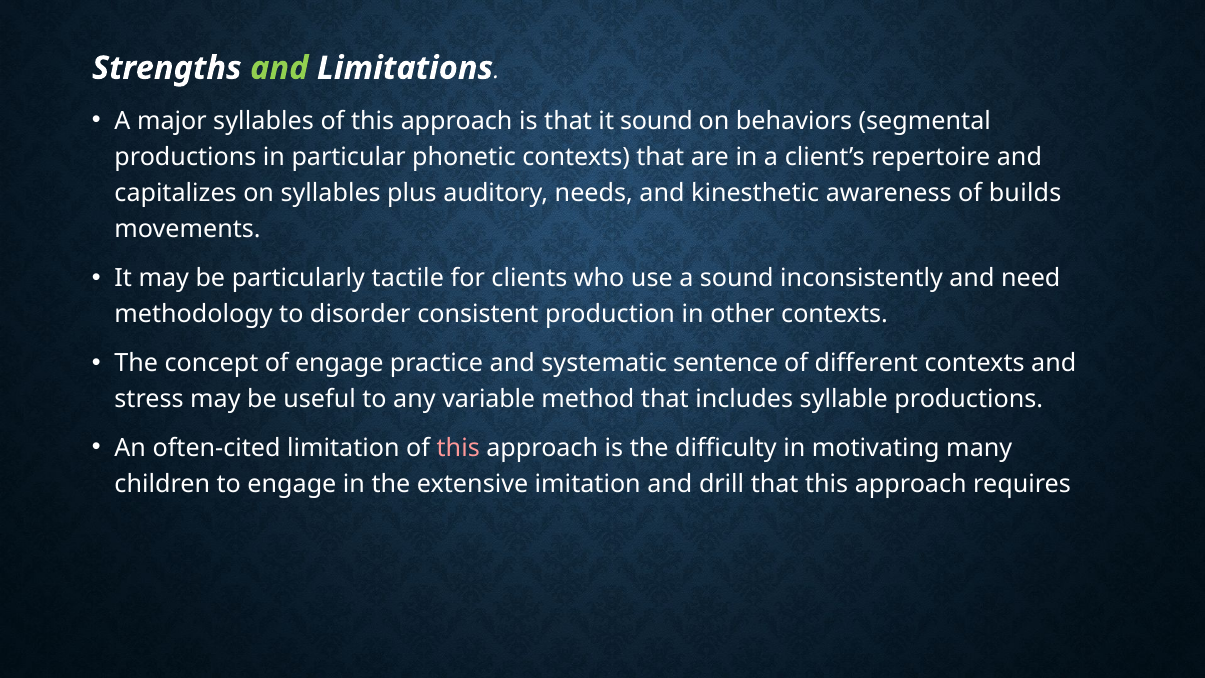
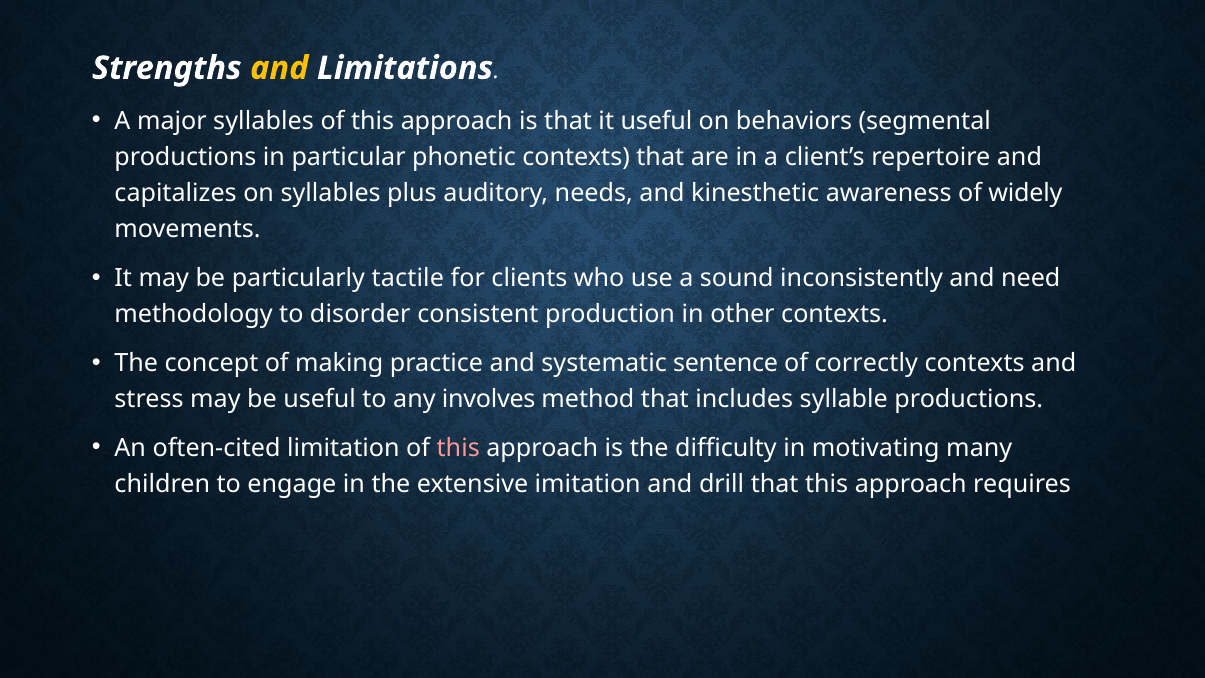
and at (279, 68) colour: light green -> yellow
it sound: sound -> useful
builds: builds -> widely
of engage: engage -> making
different: different -> correctly
variable: variable -> involves
